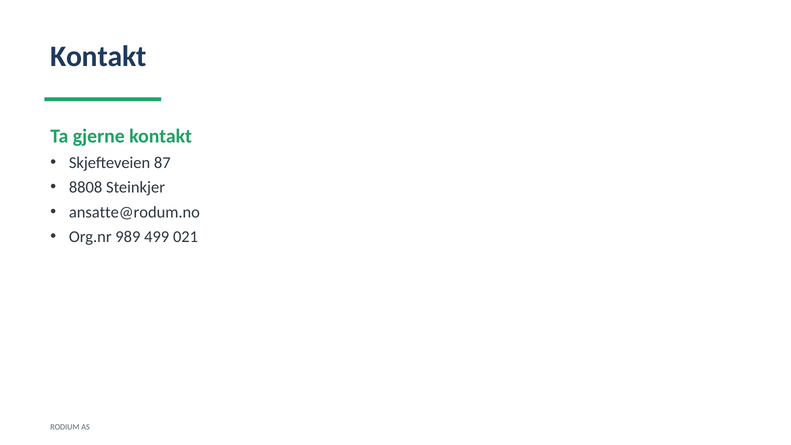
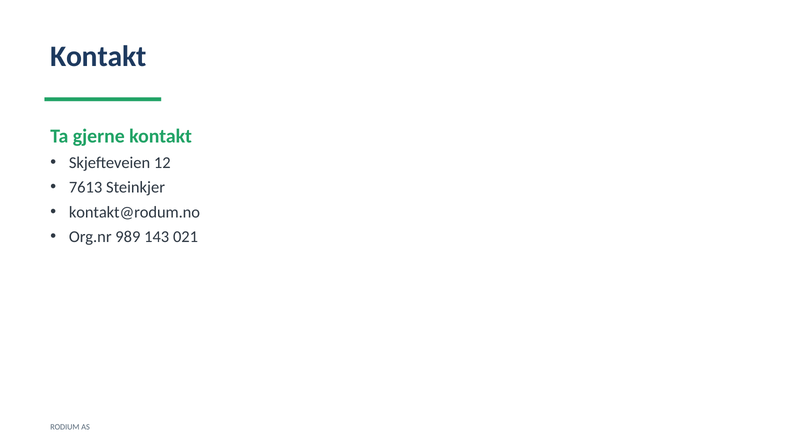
87: 87 -> 12
8808: 8808 -> 7613
ansatte@rodum.no: ansatte@rodum.no -> kontakt@rodum.no
499: 499 -> 143
